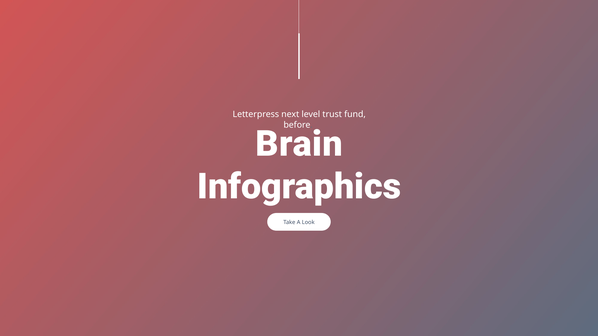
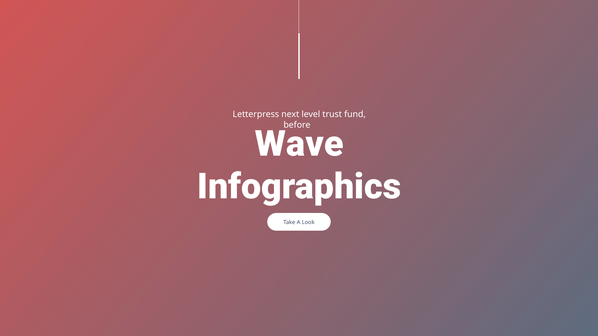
Brain: Brain -> Wave
